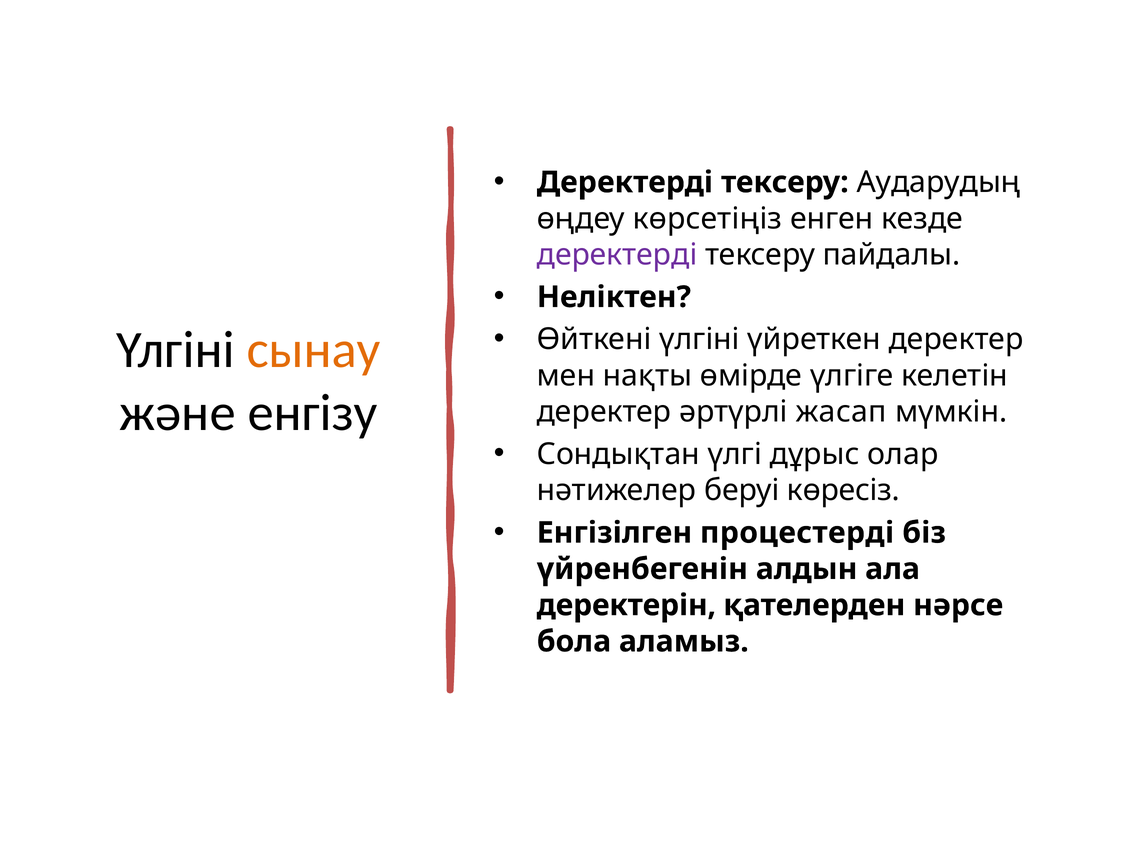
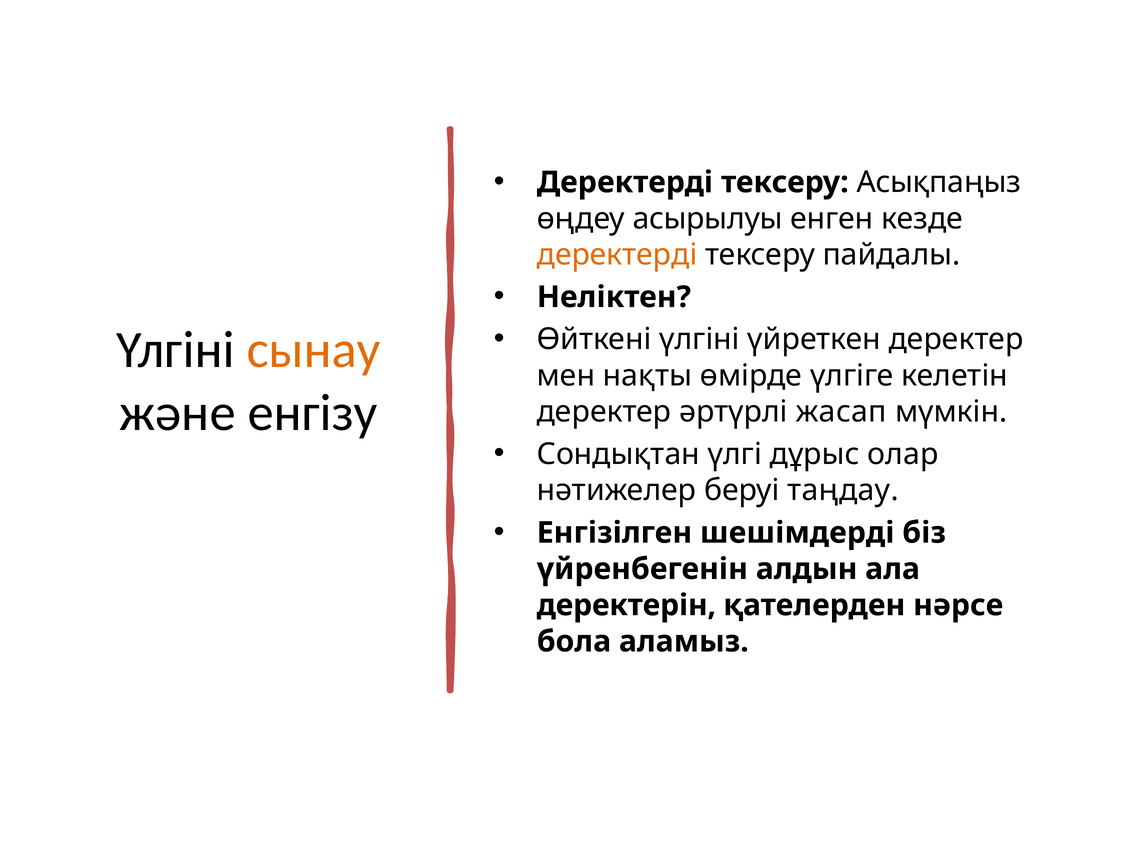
Аударудың: Аударудың -> Асықпаңыз
көрсетіңіз: көрсетіңіз -> асырылуы
деректерді at (617, 255) colour: purple -> orange
көресіз: көресіз -> таңдау
процестерді: процестерді -> шешімдерді
